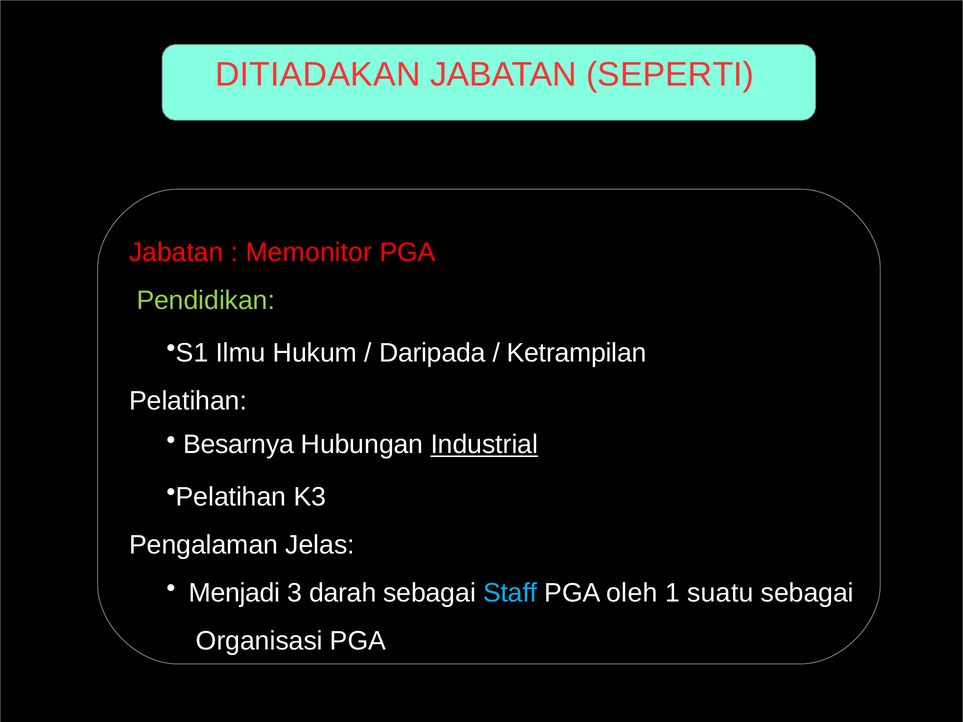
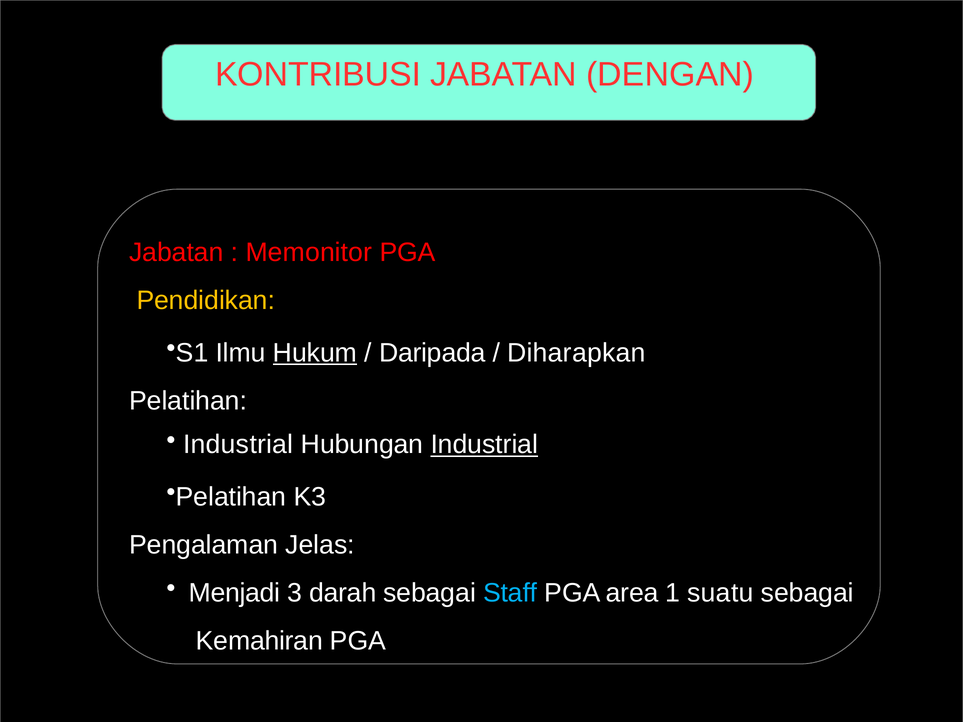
DITIADAKAN: DITIADAKAN -> KONTRIBUSI
SEPERTI: SEPERTI -> DENGAN
Pendidikan colour: light green -> yellow
Hukum underline: none -> present
Ketrampilan: Ketrampilan -> Diharapkan
Besarnya at (239, 444): Besarnya -> Industrial
oleh: oleh -> area
Organisasi: Organisasi -> Kemahiran
